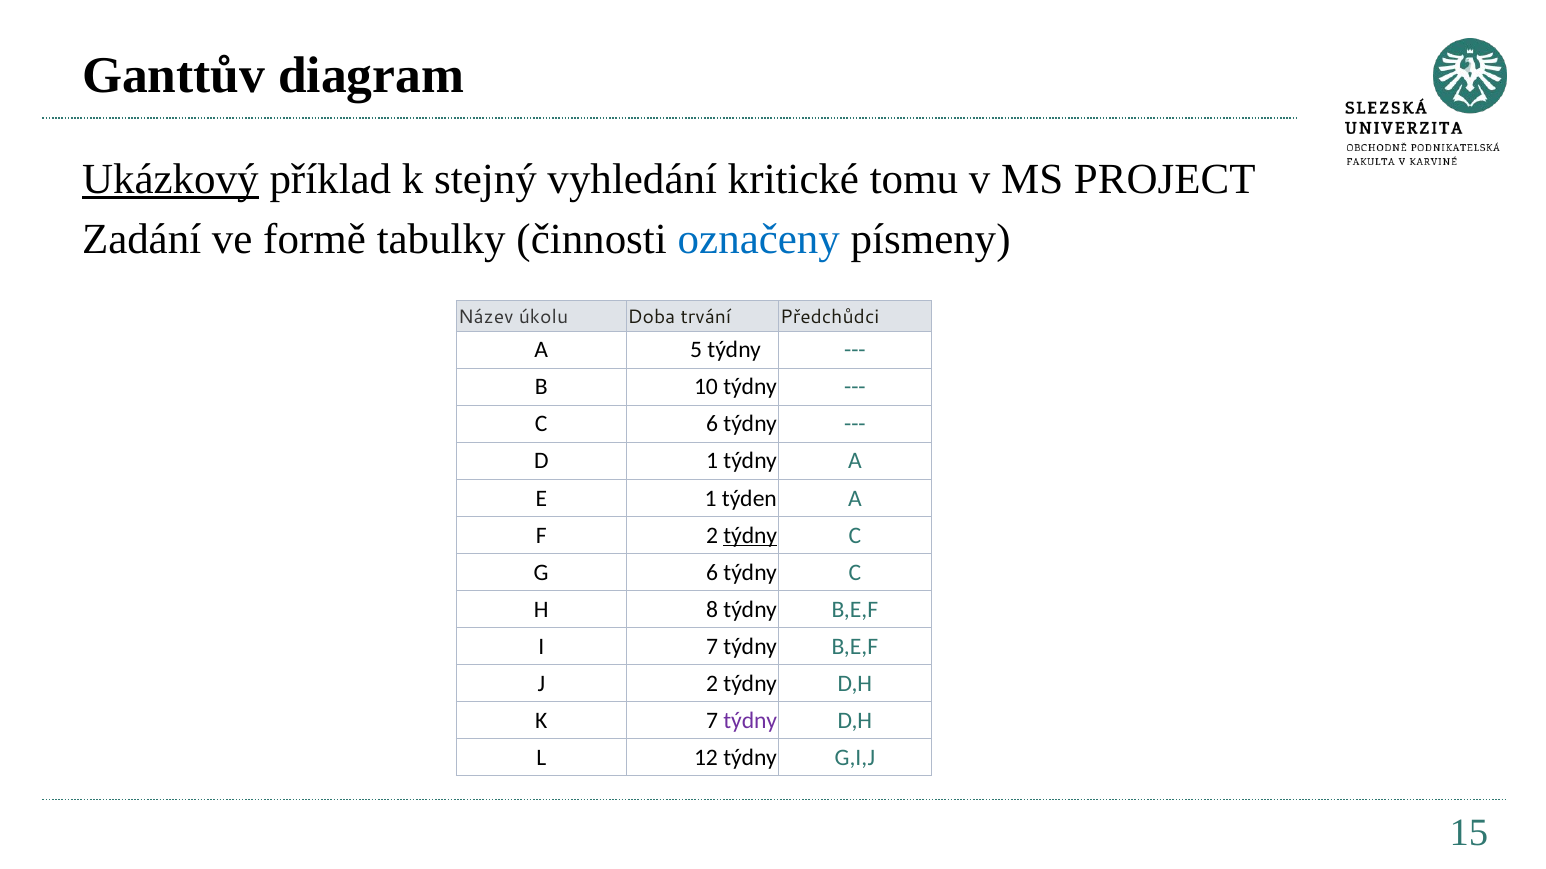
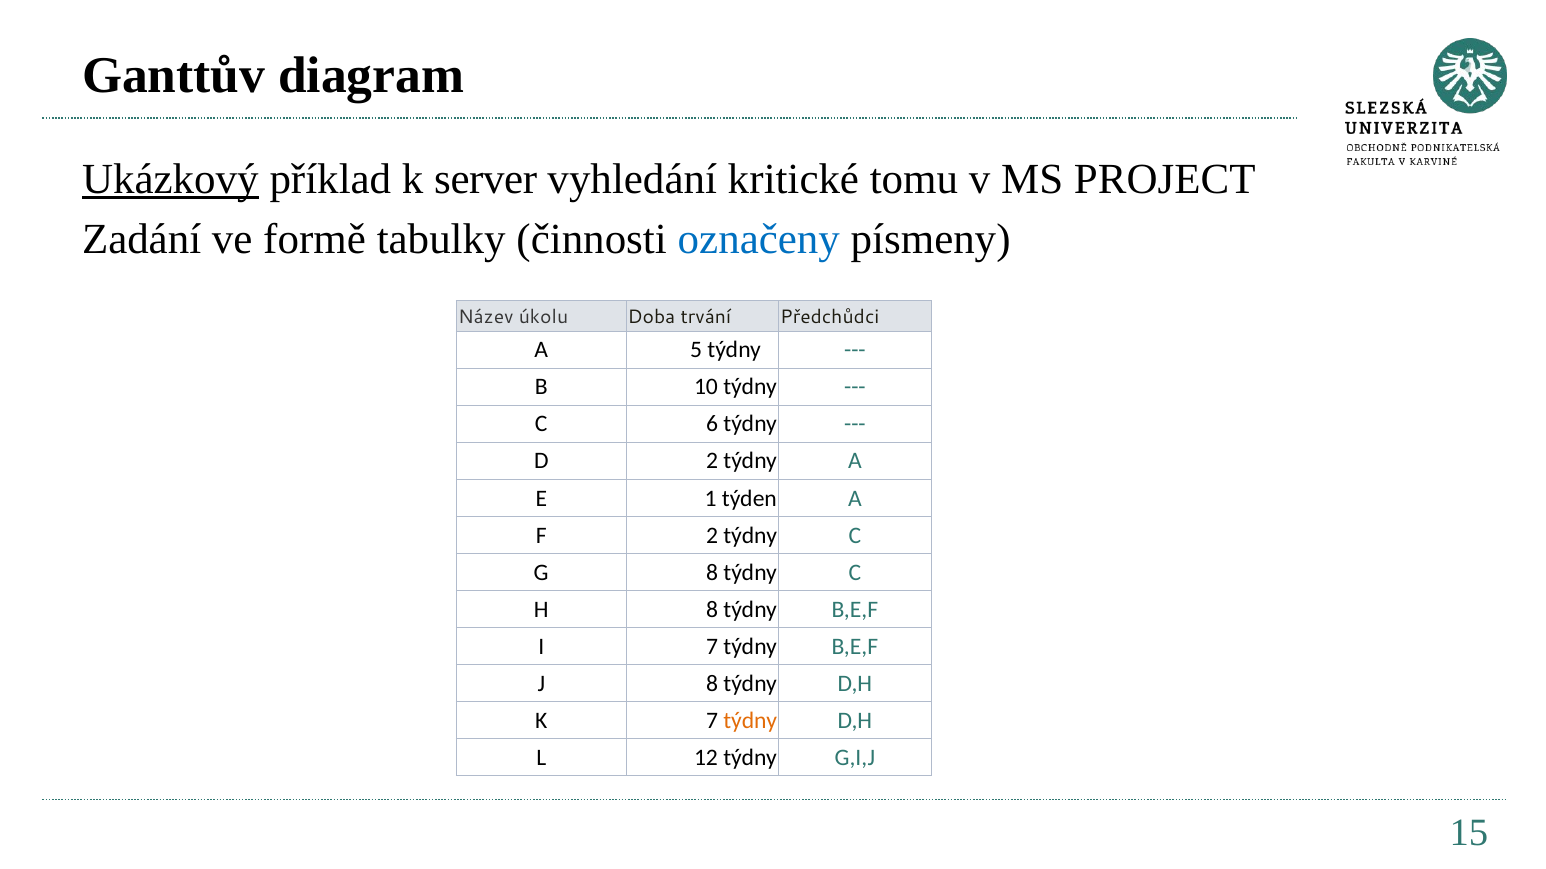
stejný: stejný -> server
D 1: 1 -> 2
týdny at (750, 536) underline: present -> none
G 6: 6 -> 8
J 2: 2 -> 8
týdny at (750, 721) colour: purple -> orange
